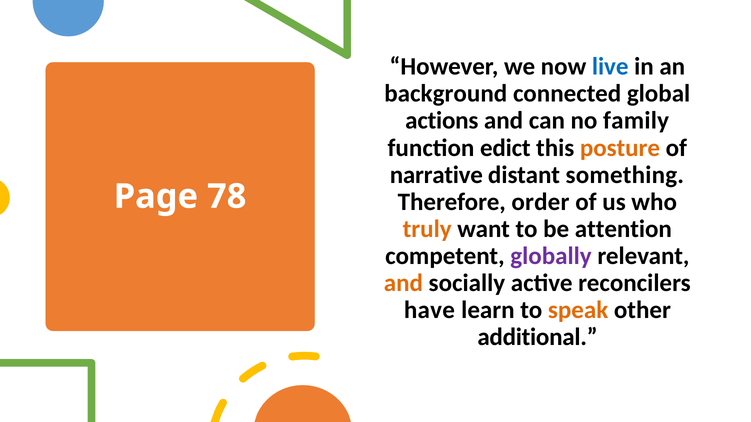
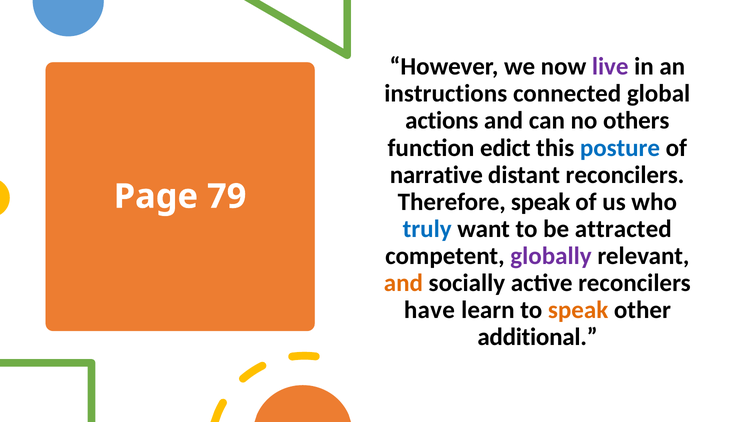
live colour: blue -> purple
background: background -> instructions
family: family -> others
posture colour: orange -> blue
distant something: something -> reconcilers
78: 78 -> 79
Therefore order: order -> speak
truly colour: orange -> blue
attention: attention -> attracted
